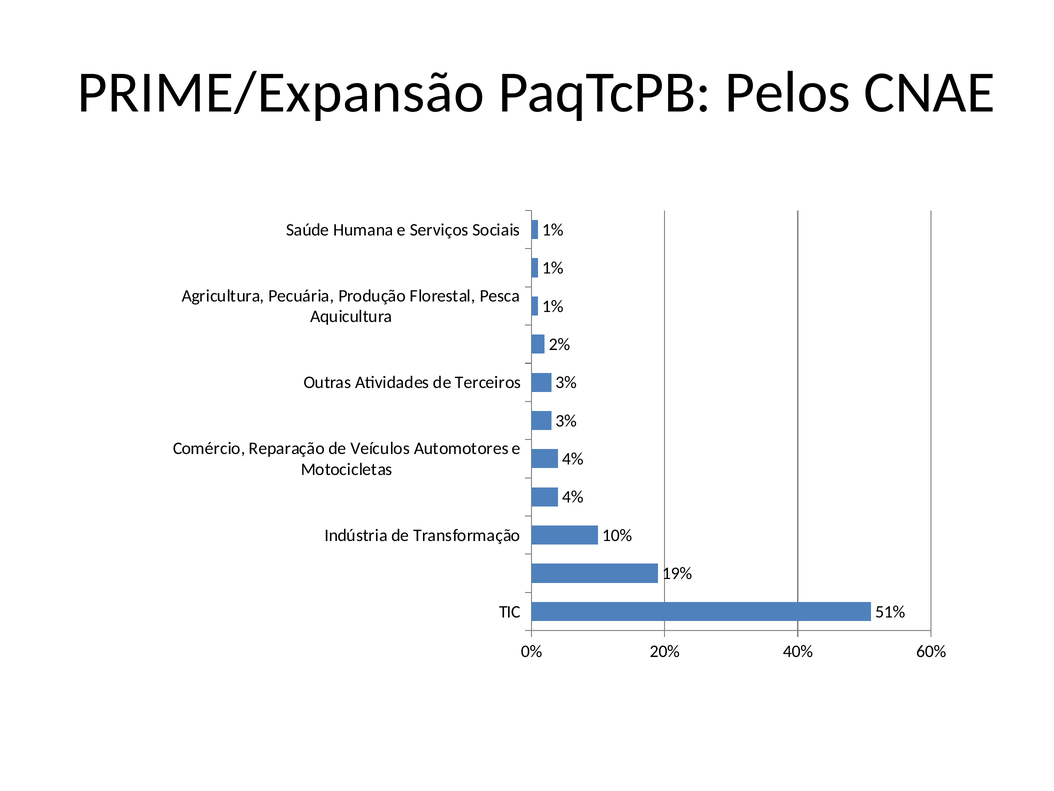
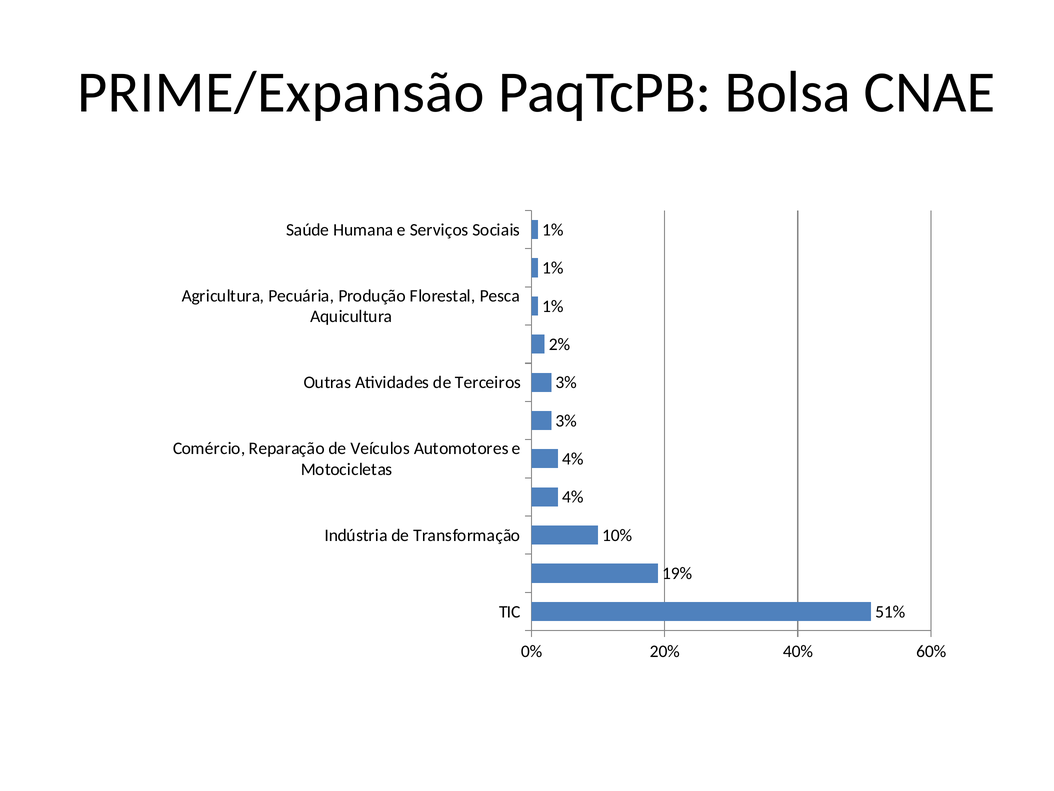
Pelos: Pelos -> Bolsa
